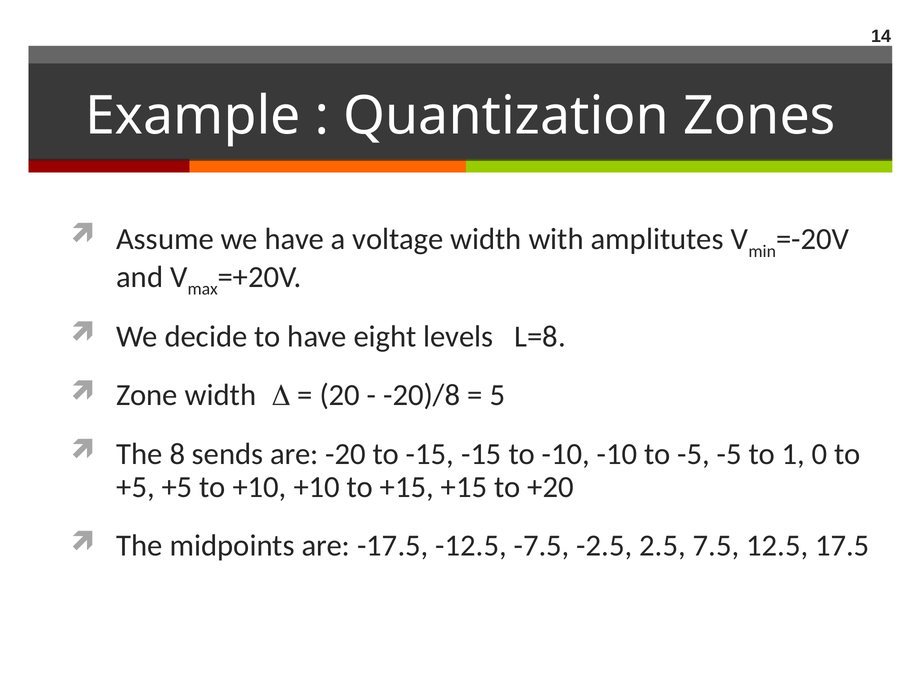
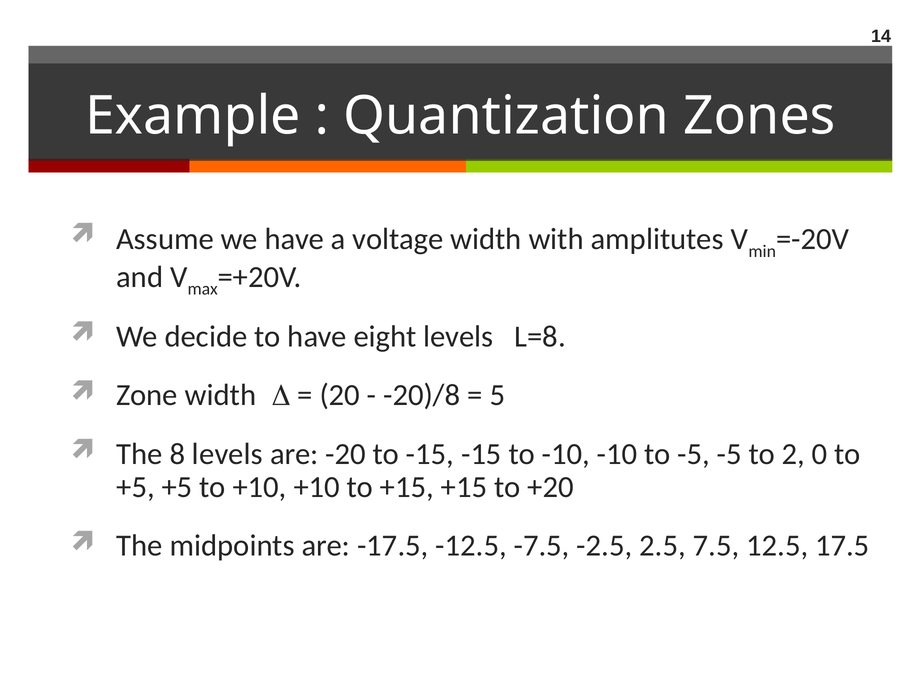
8 sends: sends -> levels
1: 1 -> 2
